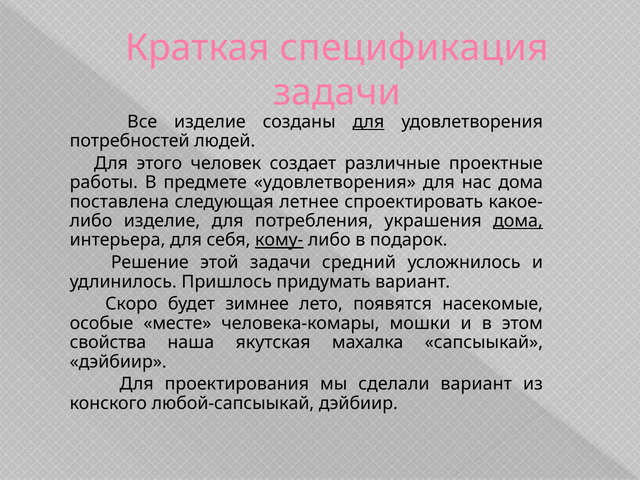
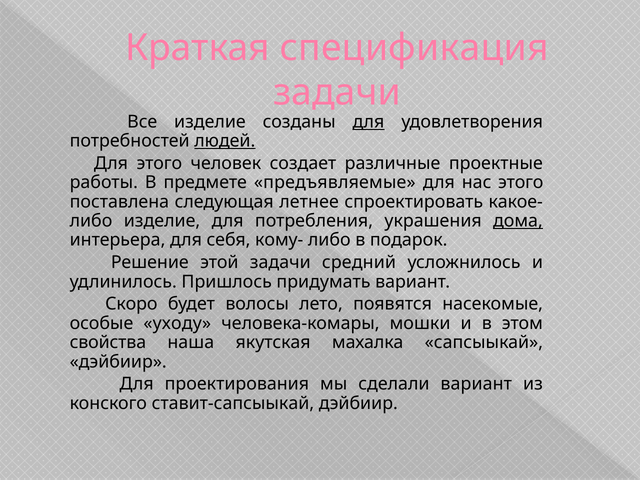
людей underline: none -> present
предмете удовлетворения: удовлетворения -> предъявляемые
нас дома: дома -> этого
кому- underline: present -> none
зимнее: зимнее -> волосы
месте: месте -> уходу
любой-сапсыыкай: любой-сапсыыкай -> ставит-сапсыыкай
